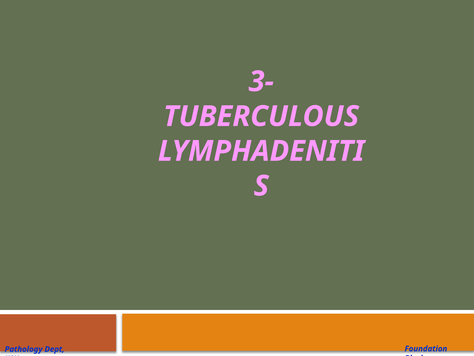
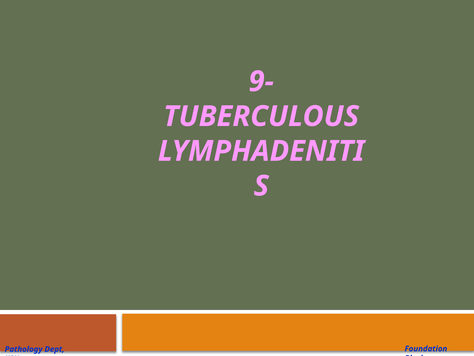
3-: 3- -> 9-
